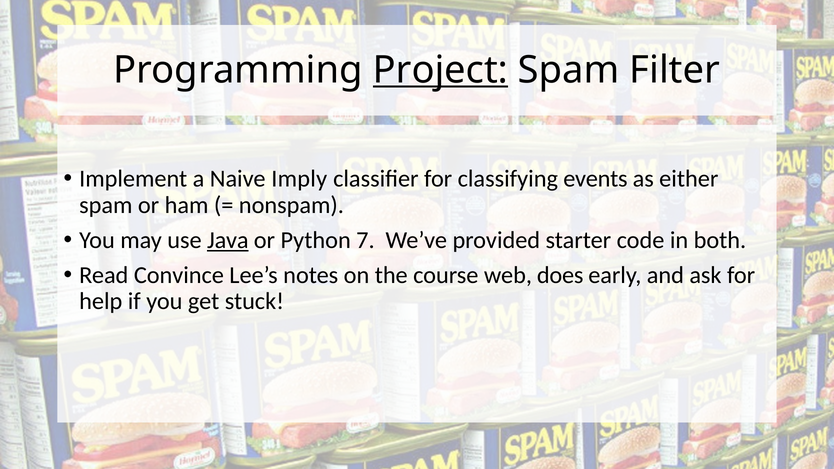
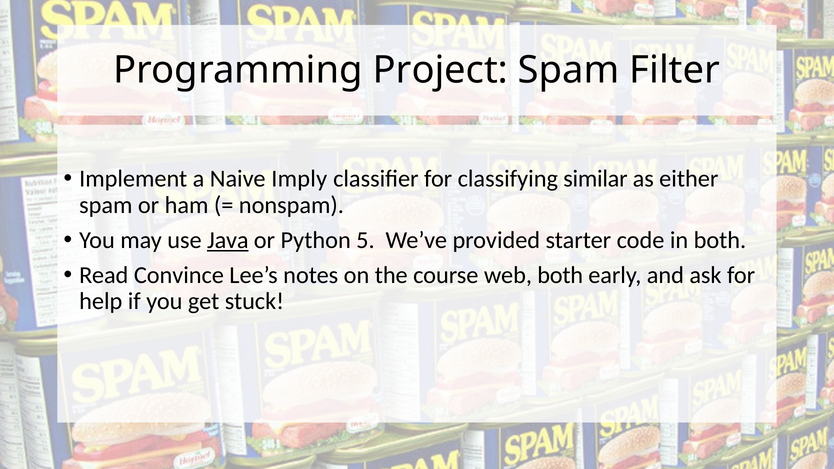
Project underline: present -> none
events: events -> similar
7: 7 -> 5
web does: does -> both
